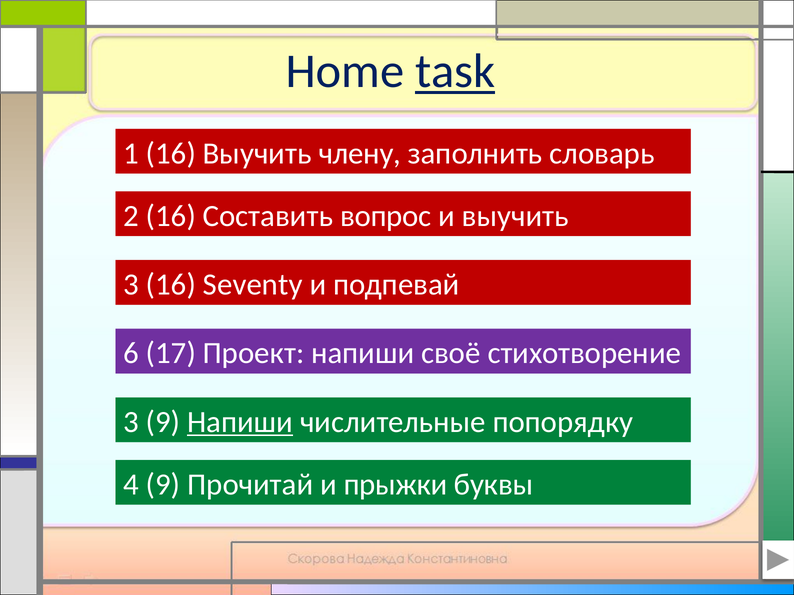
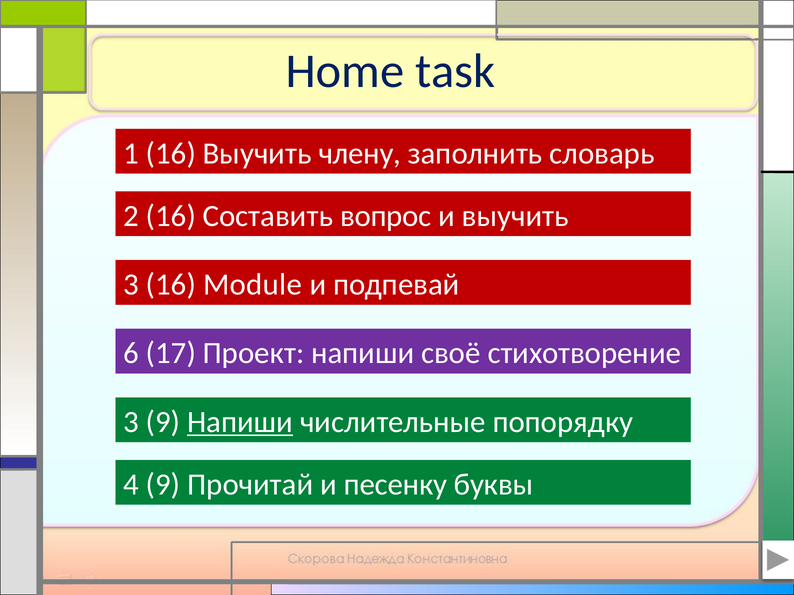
task underline: present -> none
Seventy: Seventy -> Module
прыжки: прыжки -> песенку
